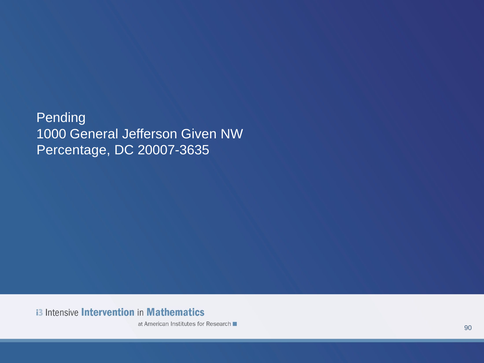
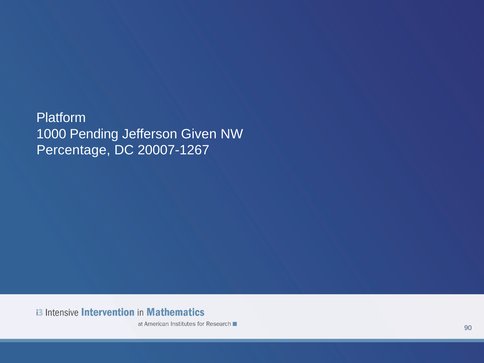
Pending: Pending -> Platform
General: General -> Pending
20007-3635: 20007-3635 -> 20007-1267
